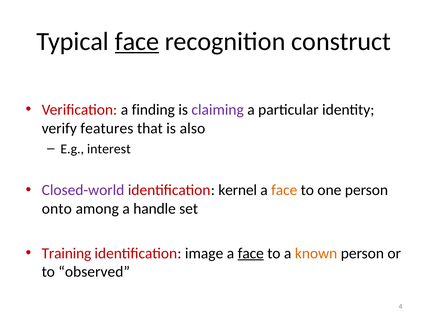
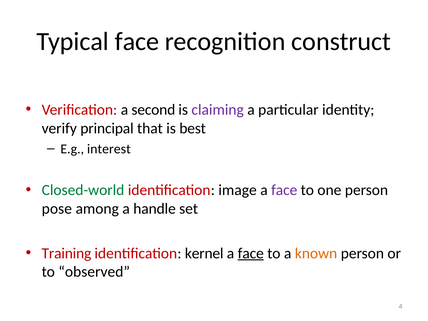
face at (137, 41) underline: present -> none
finding: finding -> second
features: features -> principal
also: also -> best
Closed-world colour: purple -> green
kernel: kernel -> image
face at (284, 190) colour: orange -> purple
onto: onto -> pose
image: image -> kernel
